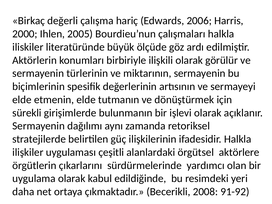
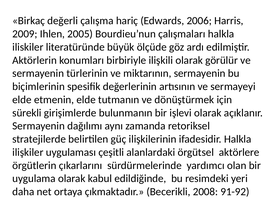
2000: 2000 -> 2009
